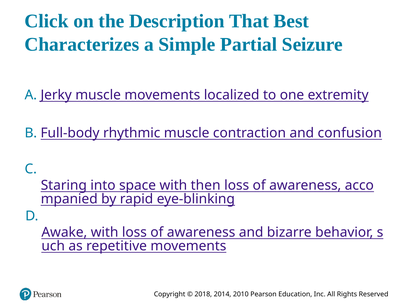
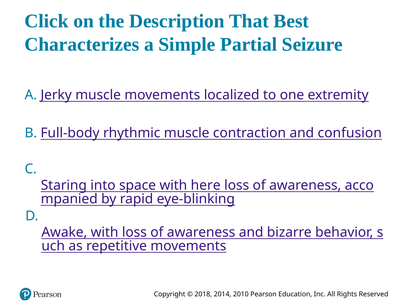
then: then -> here
